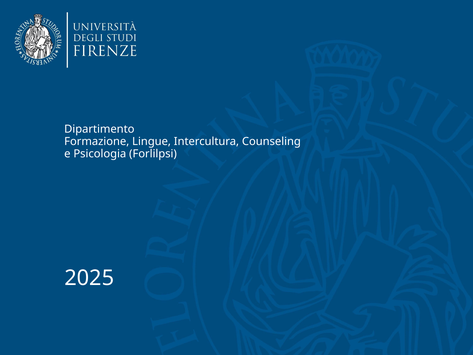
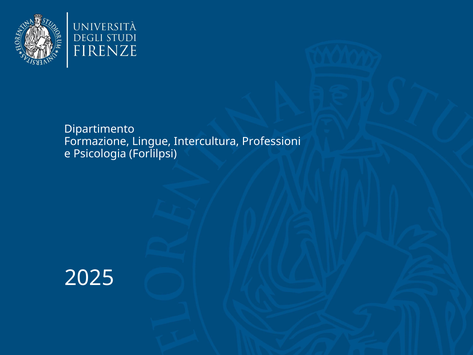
Counseling: Counseling -> Professioni
